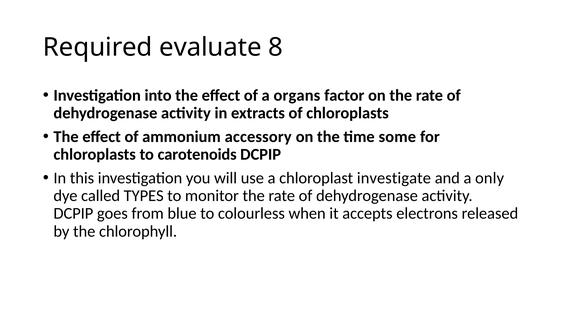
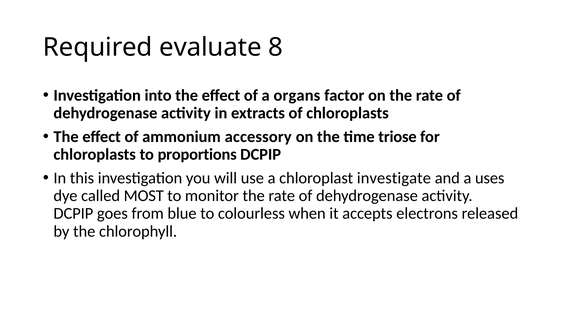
some: some -> triose
carotenoids: carotenoids -> proportions
only: only -> uses
TYPES: TYPES -> MOST
